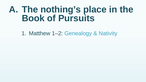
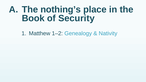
Pursuits: Pursuits -> Security
